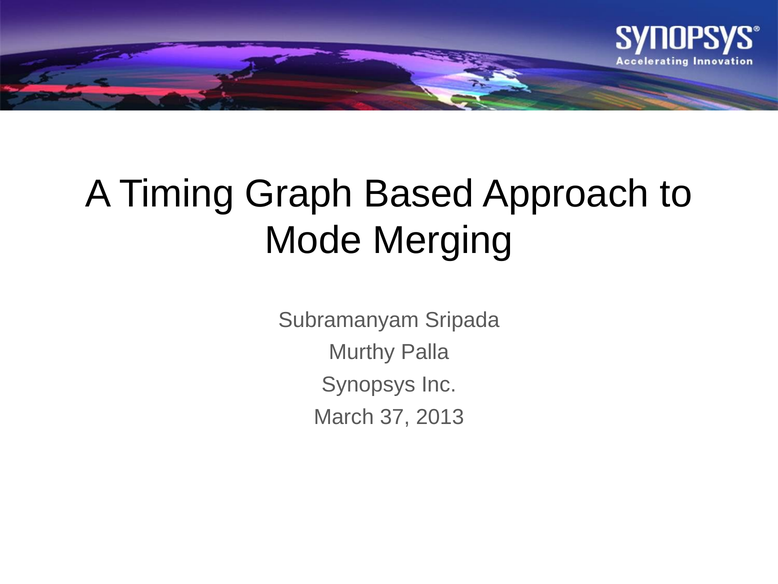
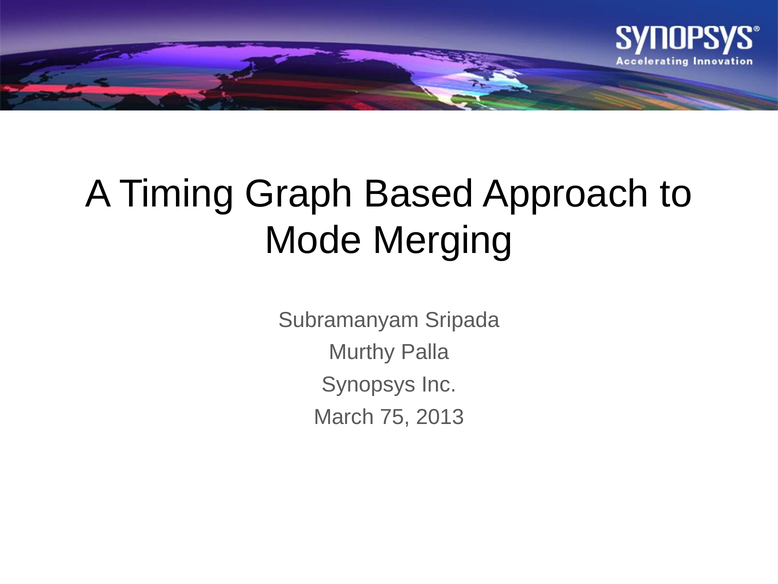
37: 37 -> 75
